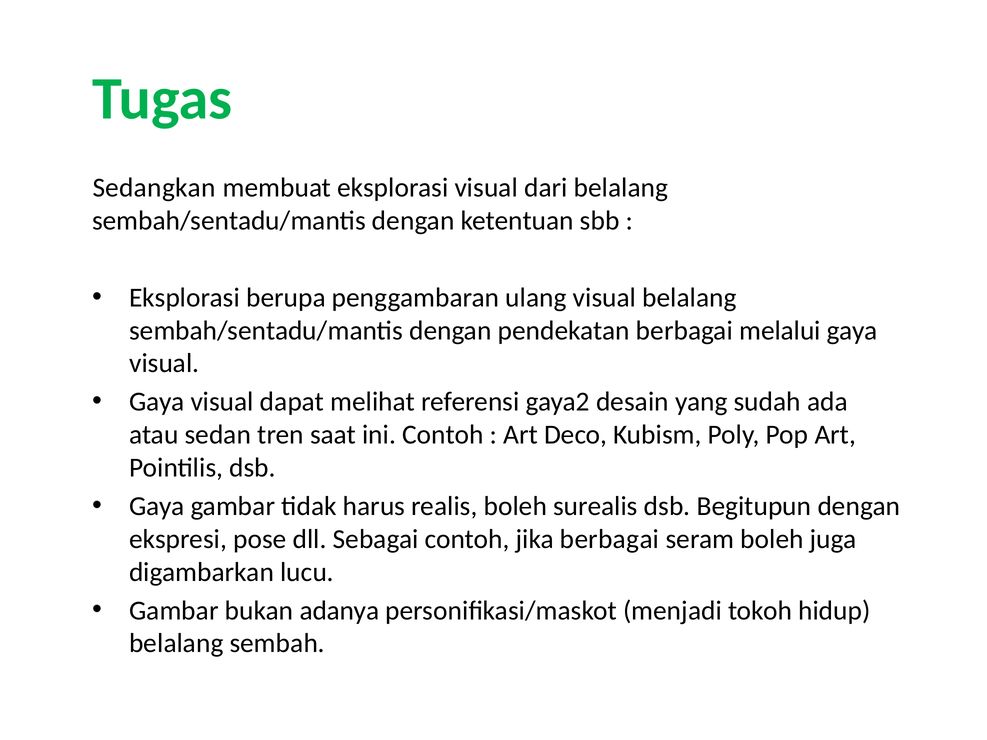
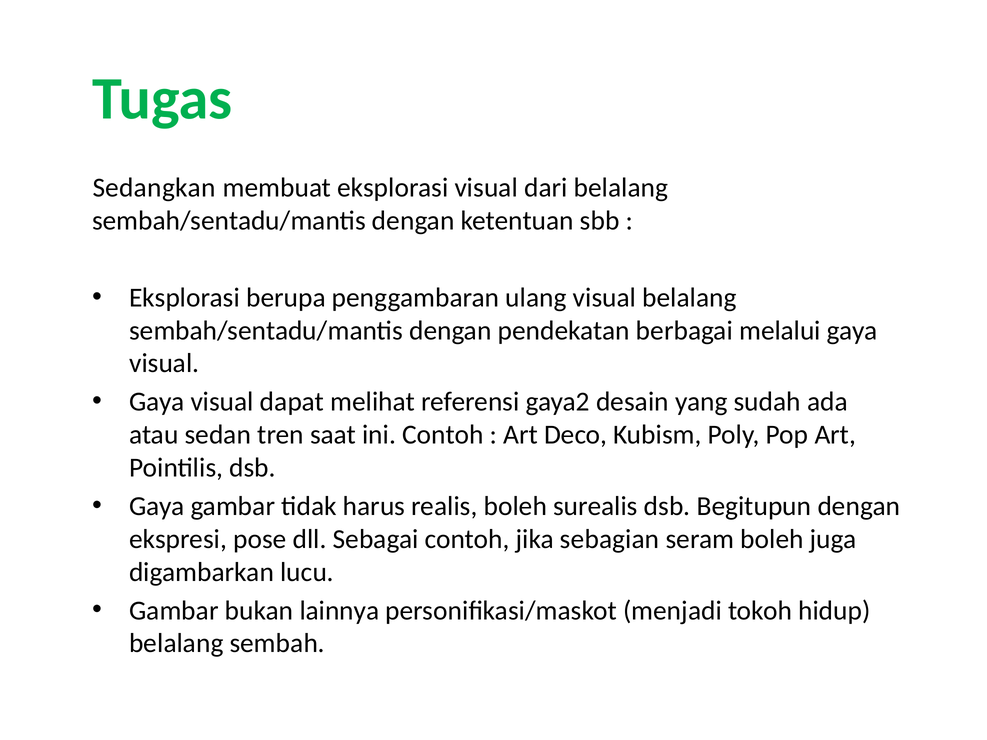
jika berbagai: berbagai -> sebagian
adanya: adanya -> lainnya
